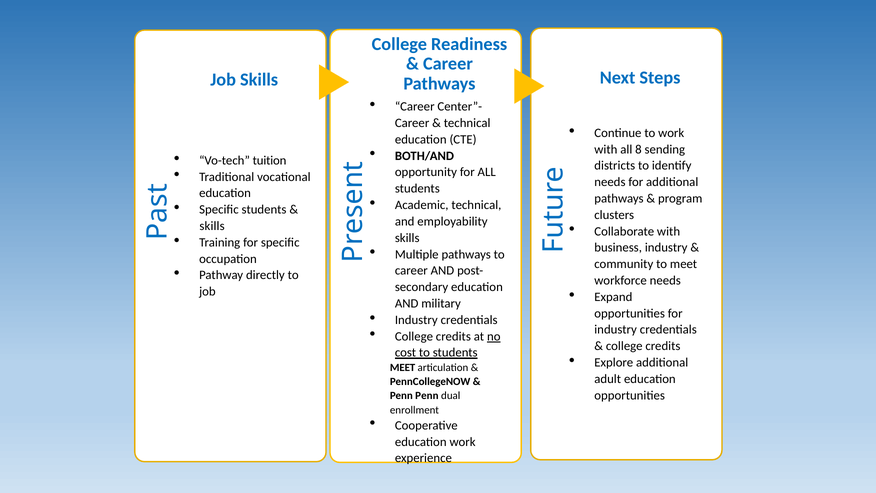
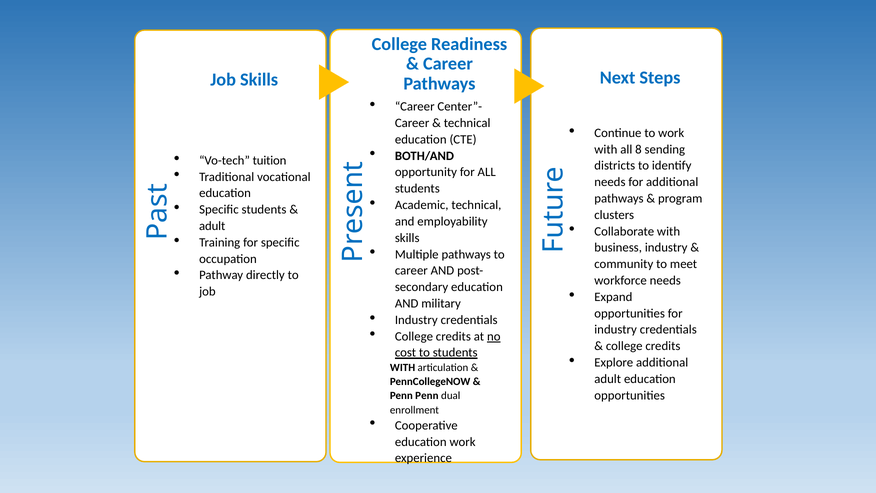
skills at (212, 226): skills -> adult
MEET at (403, 368): MEET -> WITH
